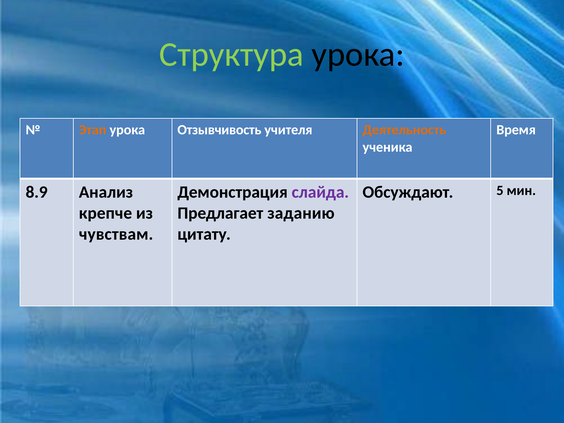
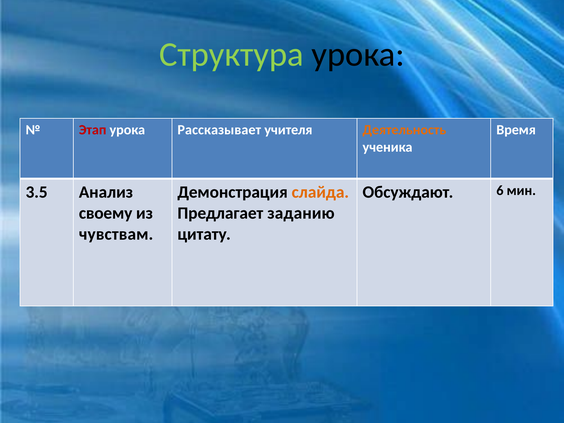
Этап colour: orange -> red
Отзывчивость: Отзывчивость -> Рассказывает
8.9: 8.9 -> 3.5
слайда colour: purple -> orange
5: 5 -> 6
крепче: крепче -> своему
